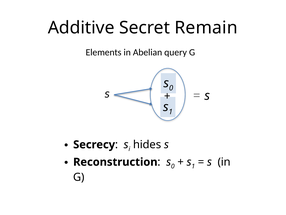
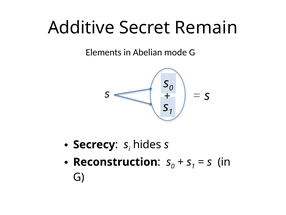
query: query -> mode
